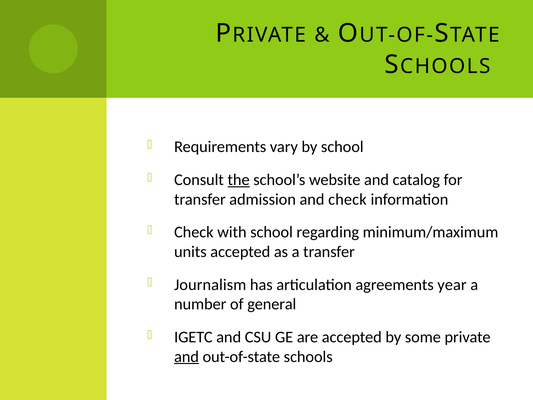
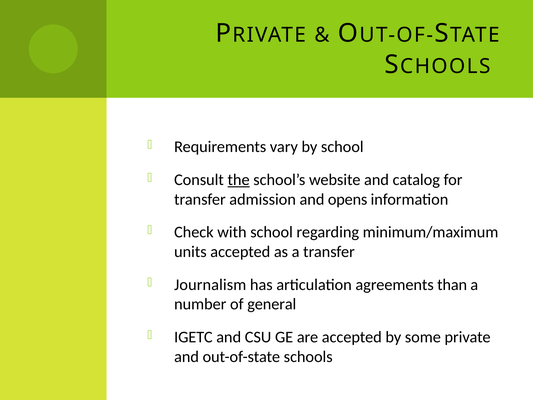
and check: check -> opens
year: year -> than
and at (187, 356) underline: present -> none
